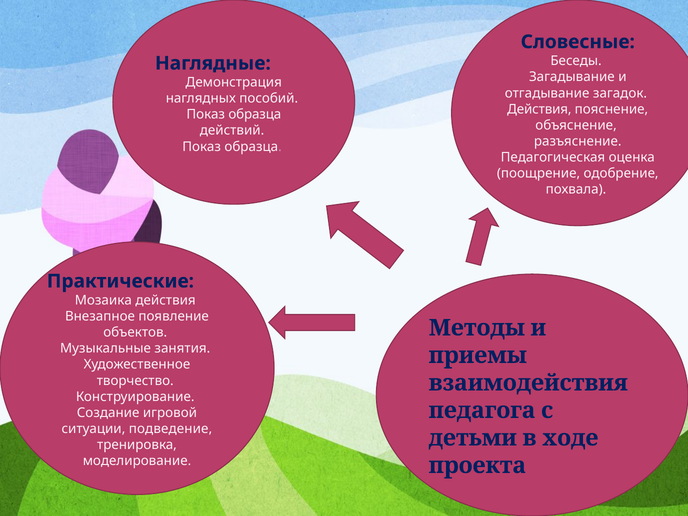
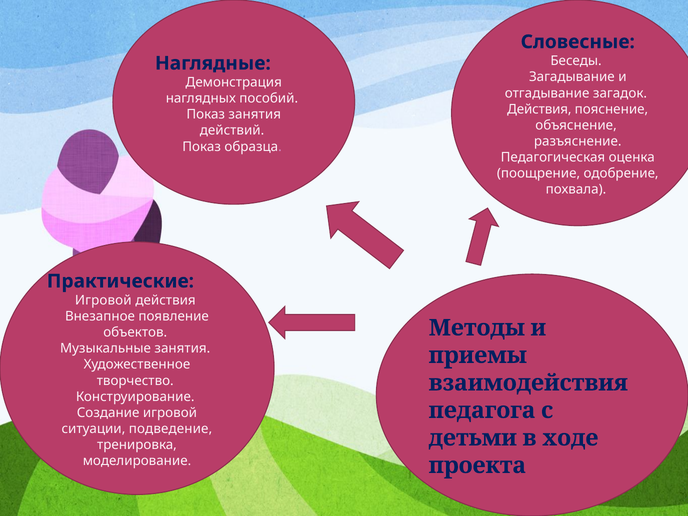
образца at (255, 115): образца -> занятия
Мозаика at (103, 300): Мозаика -> Игровой
